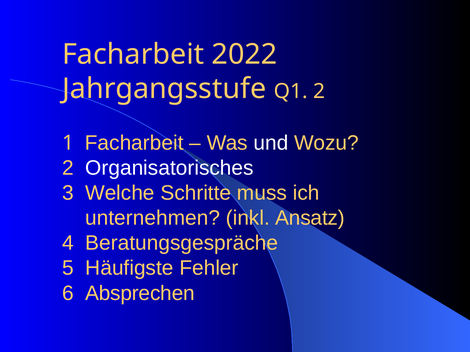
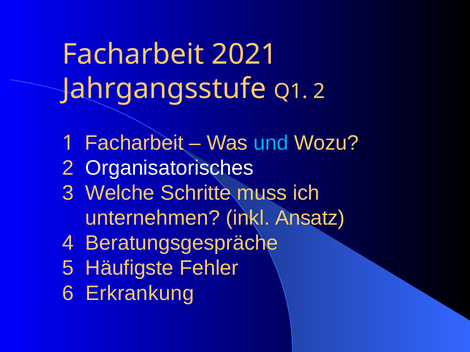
2022: 2022 -> 2021
und colour: white -> light blue
Absprechen: Absprechen -> Erkrankung
